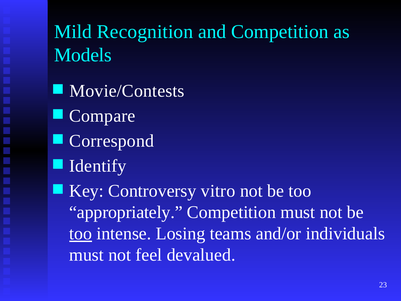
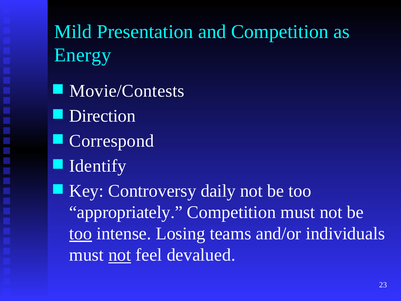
Recognition: Recognition -> Presentation
Models: Models -> Energy
Compare: Compare -> Direction
vitro: vitro -> daily
not at (120, 255) underline: none -> present
